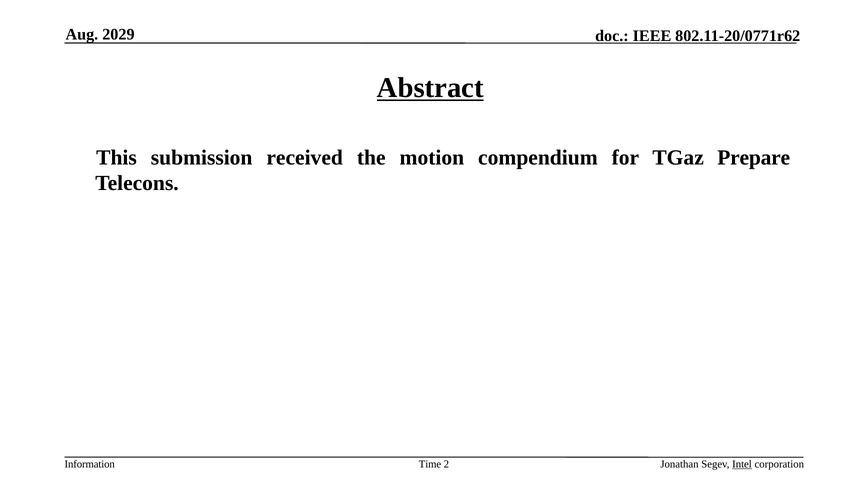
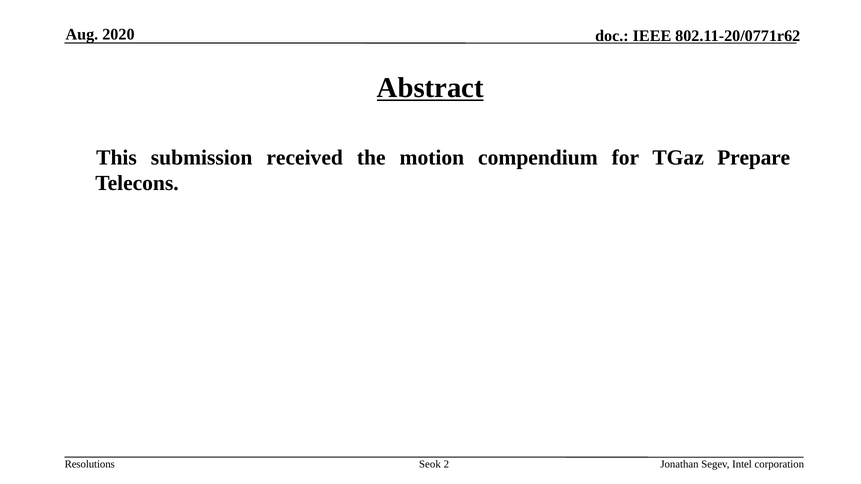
2029: 2029 -> 2020
Information: Information -> Resolutions
Time: Time -> Seok
Intel underline: present -> none
